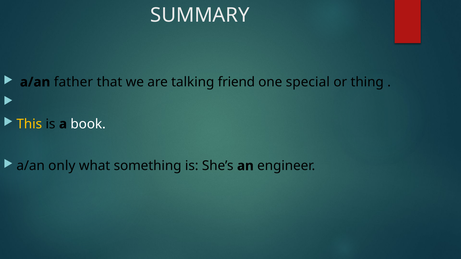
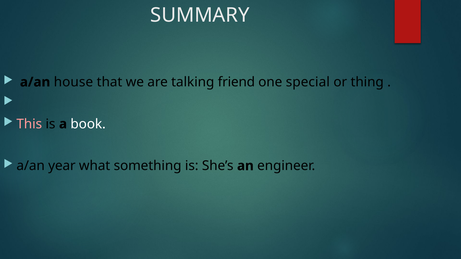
father: father -> house
This colour: yellow -> pink
only: only -> year
